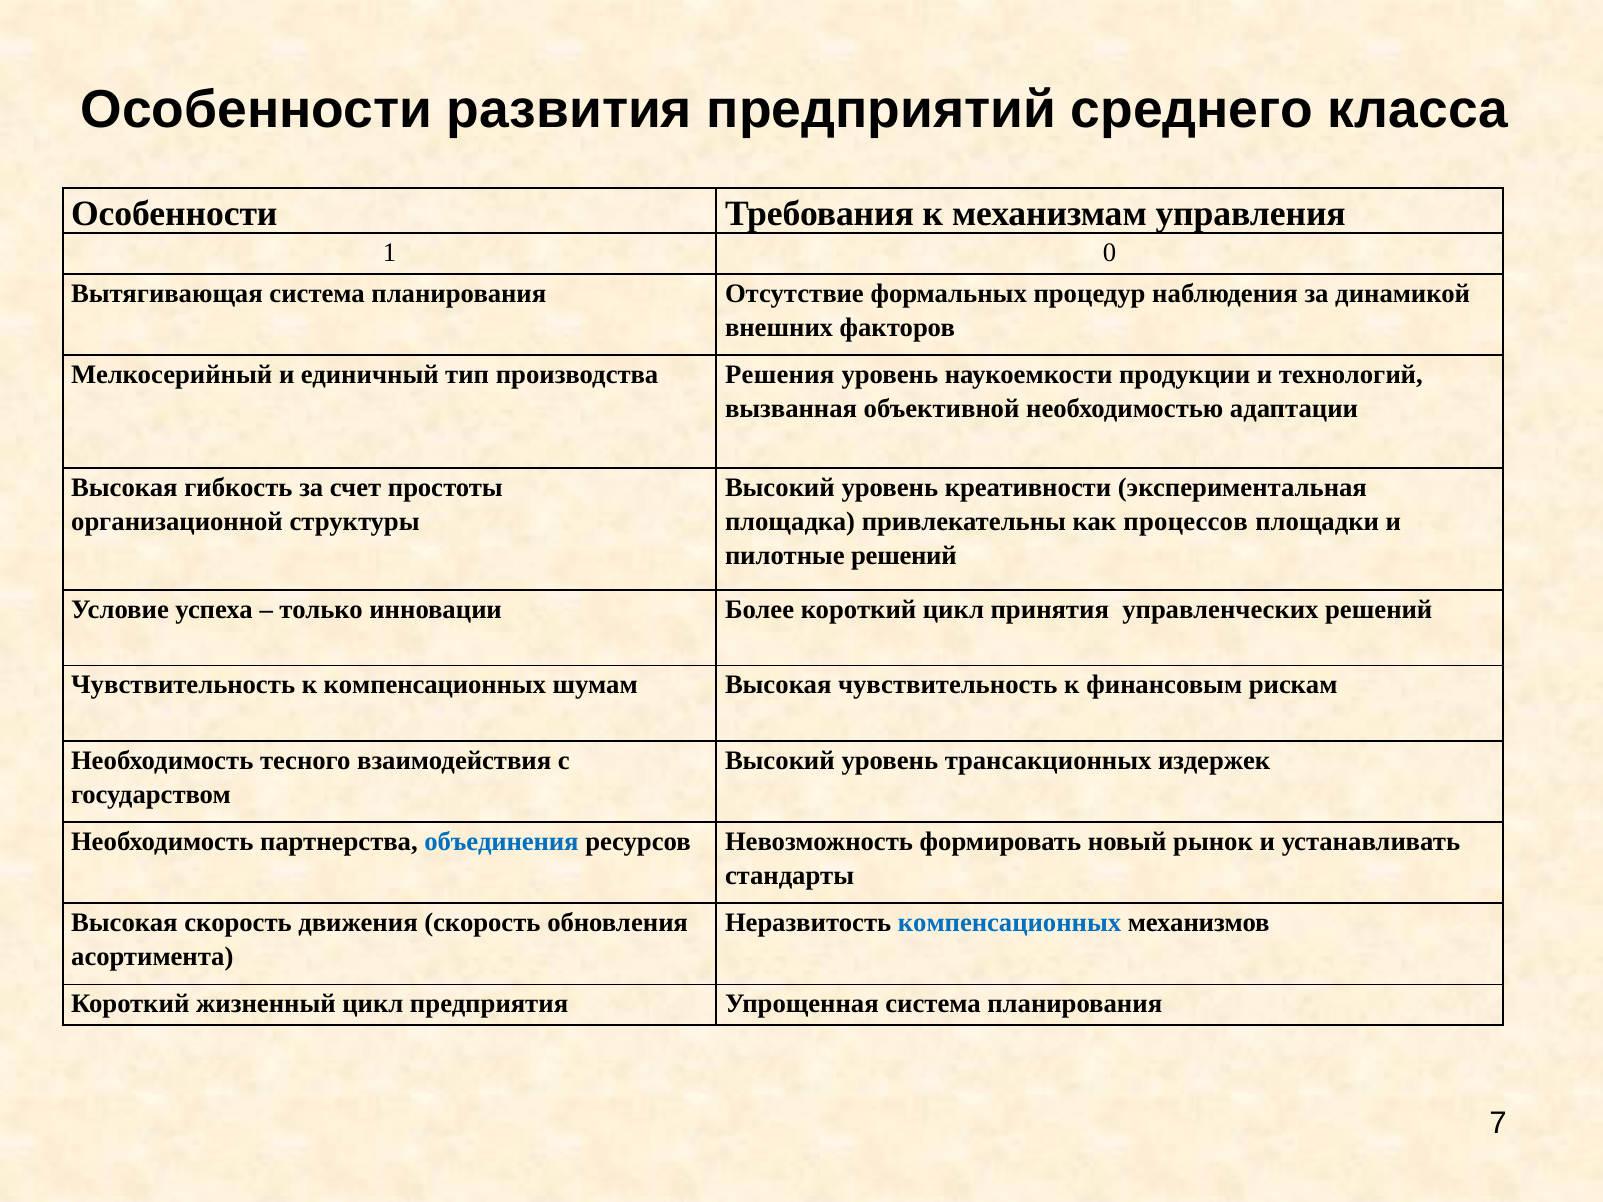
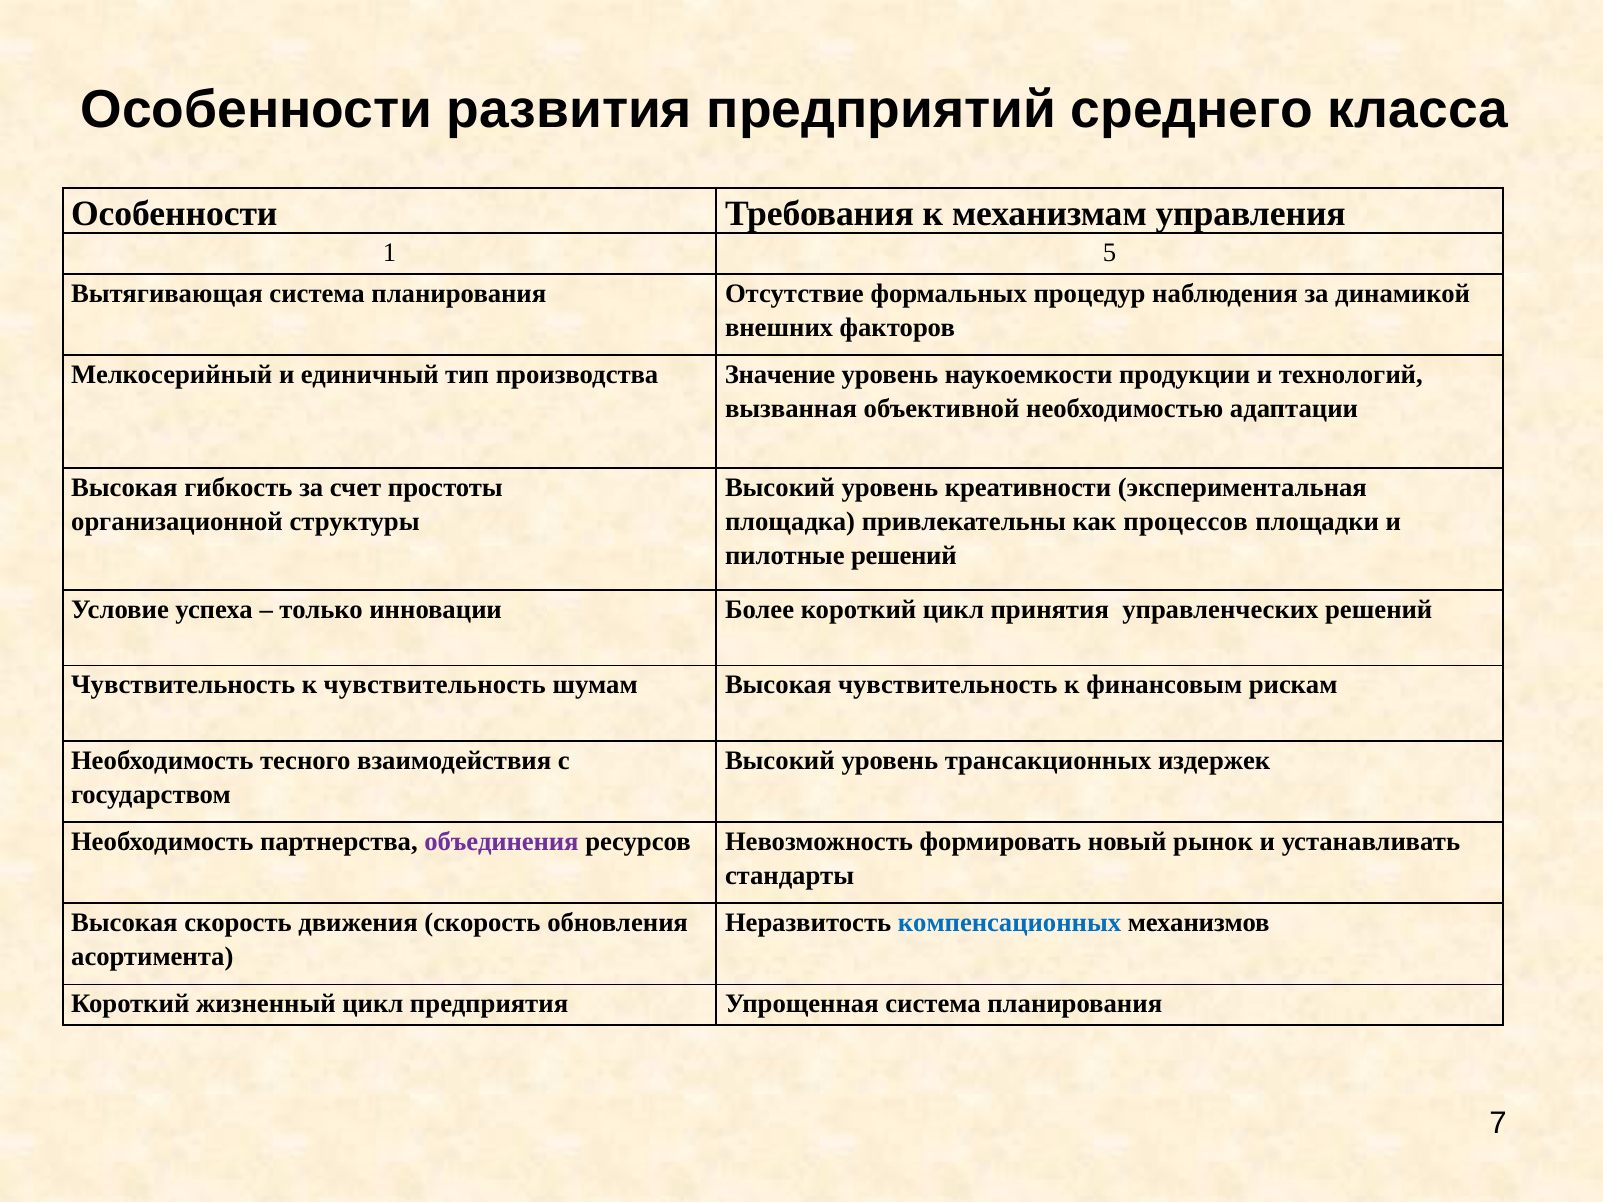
0: 0 -> 5
Решения: Решения -> Значение
к компенсационных: компенсационных -> чувствительность
объединения colour: blue -> purple
